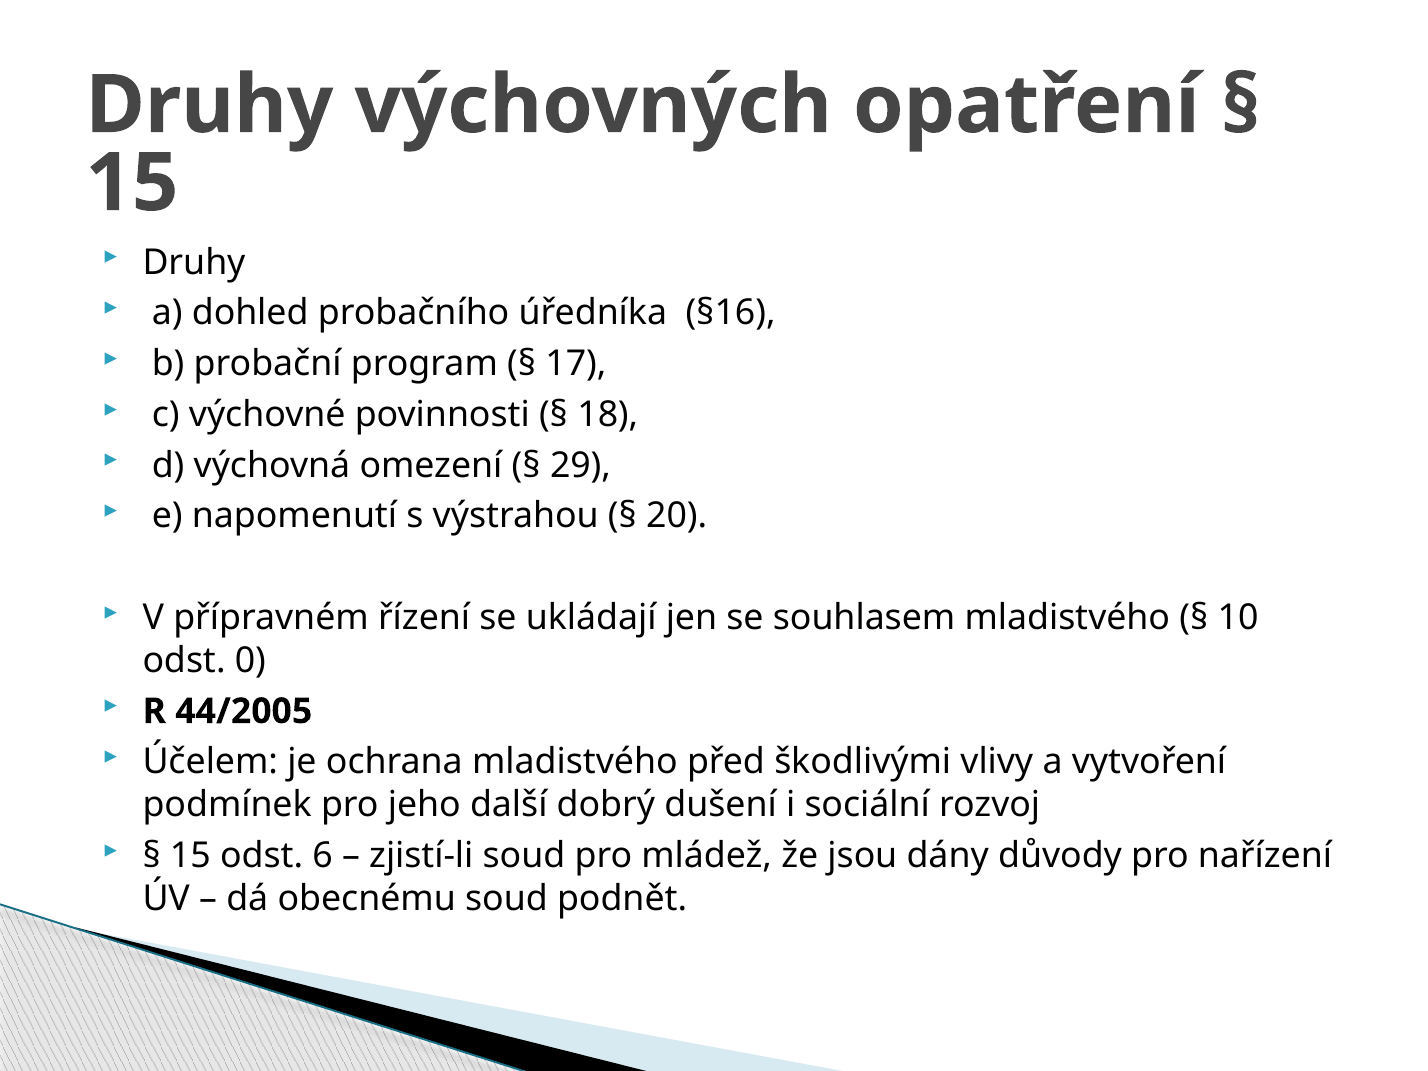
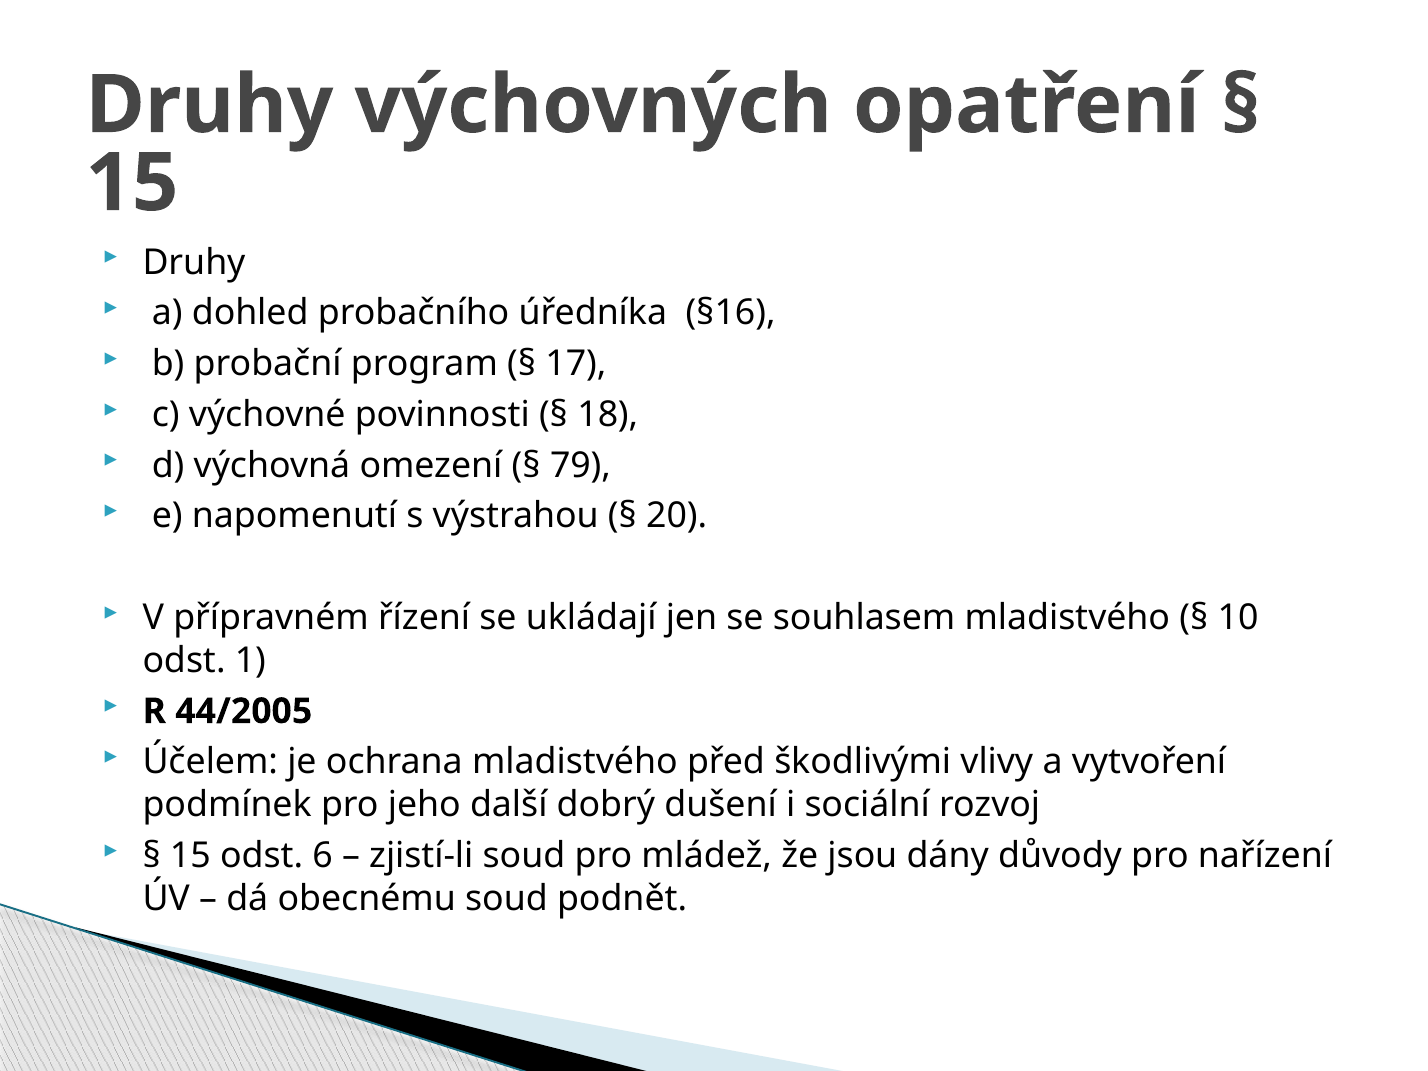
29: 29 -> 79
0: 0 -> 1
